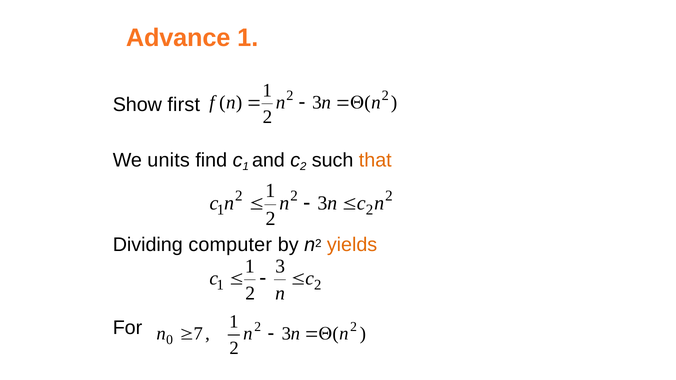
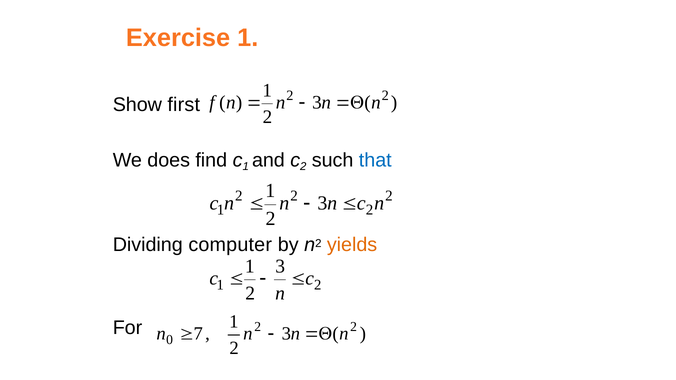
Advance: Advance -> Exercise
units: units -> does
that colour: orange -> blue
